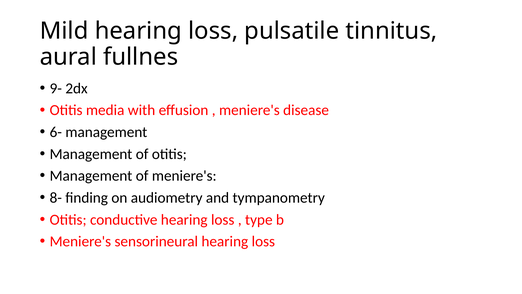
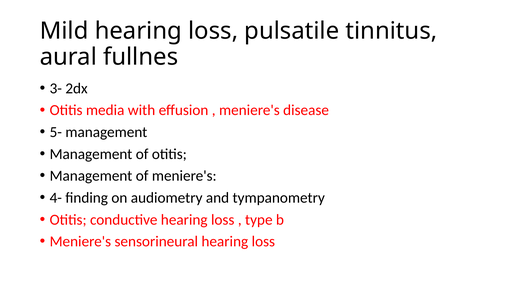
9-: 9- -> 3-
6-: 6- -> 5-
8-: 8- -> 4-
